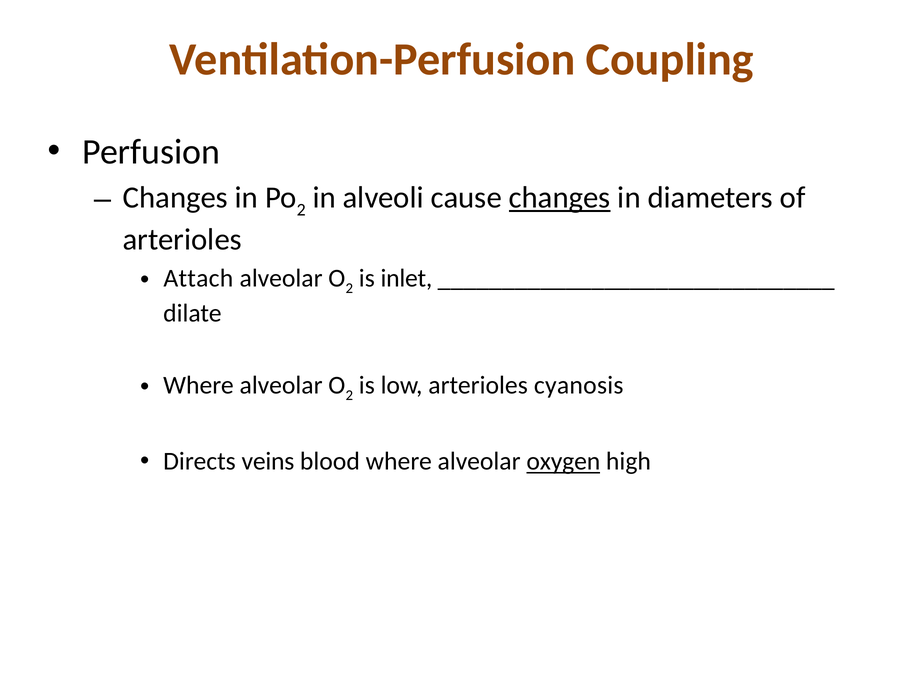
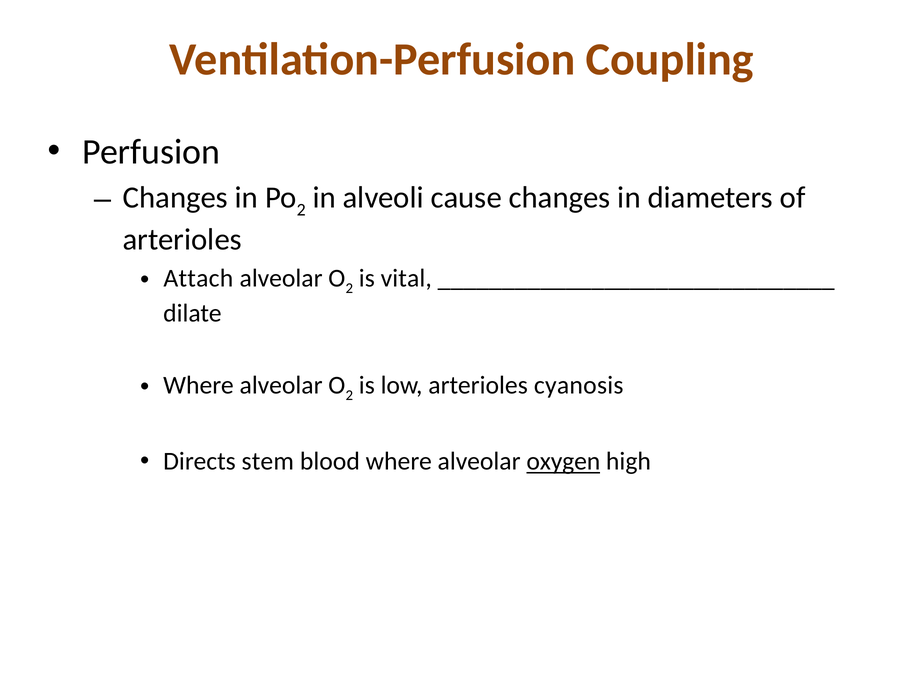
changes at (560, 198) underline: present -> none
inlet: inlet -> vital
veins: veins -> stem
